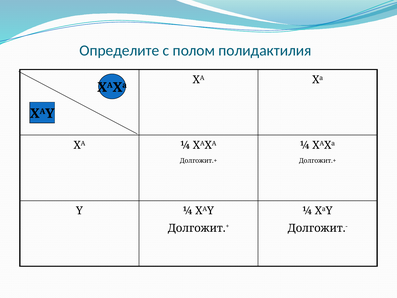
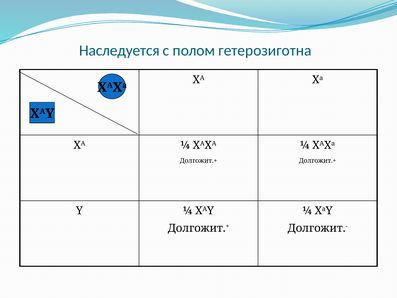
Определите: Определите -> Наследуется
полидактилия: полидактилия -> гетерозиготна
